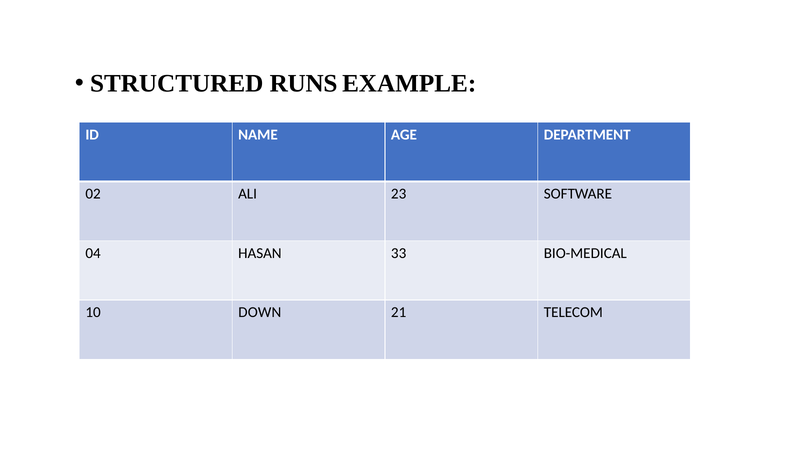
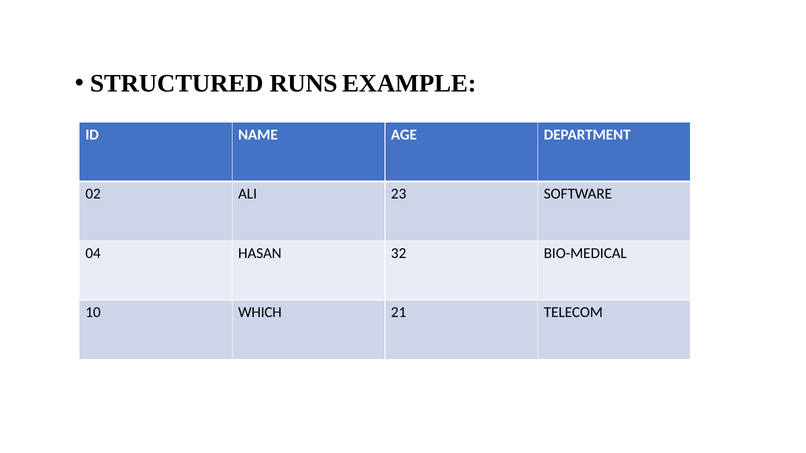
33: 33 -> 32
DOWN: DOWN -> WHICH
